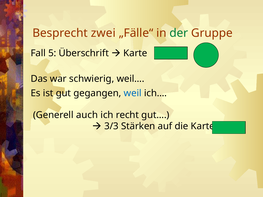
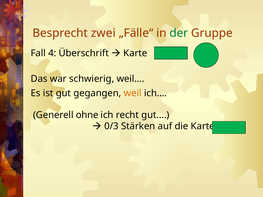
5: 5 -> 4
weil colour: blue -> orange
auch: auch -> ohne
3/3: 3/3 -> 0/3
